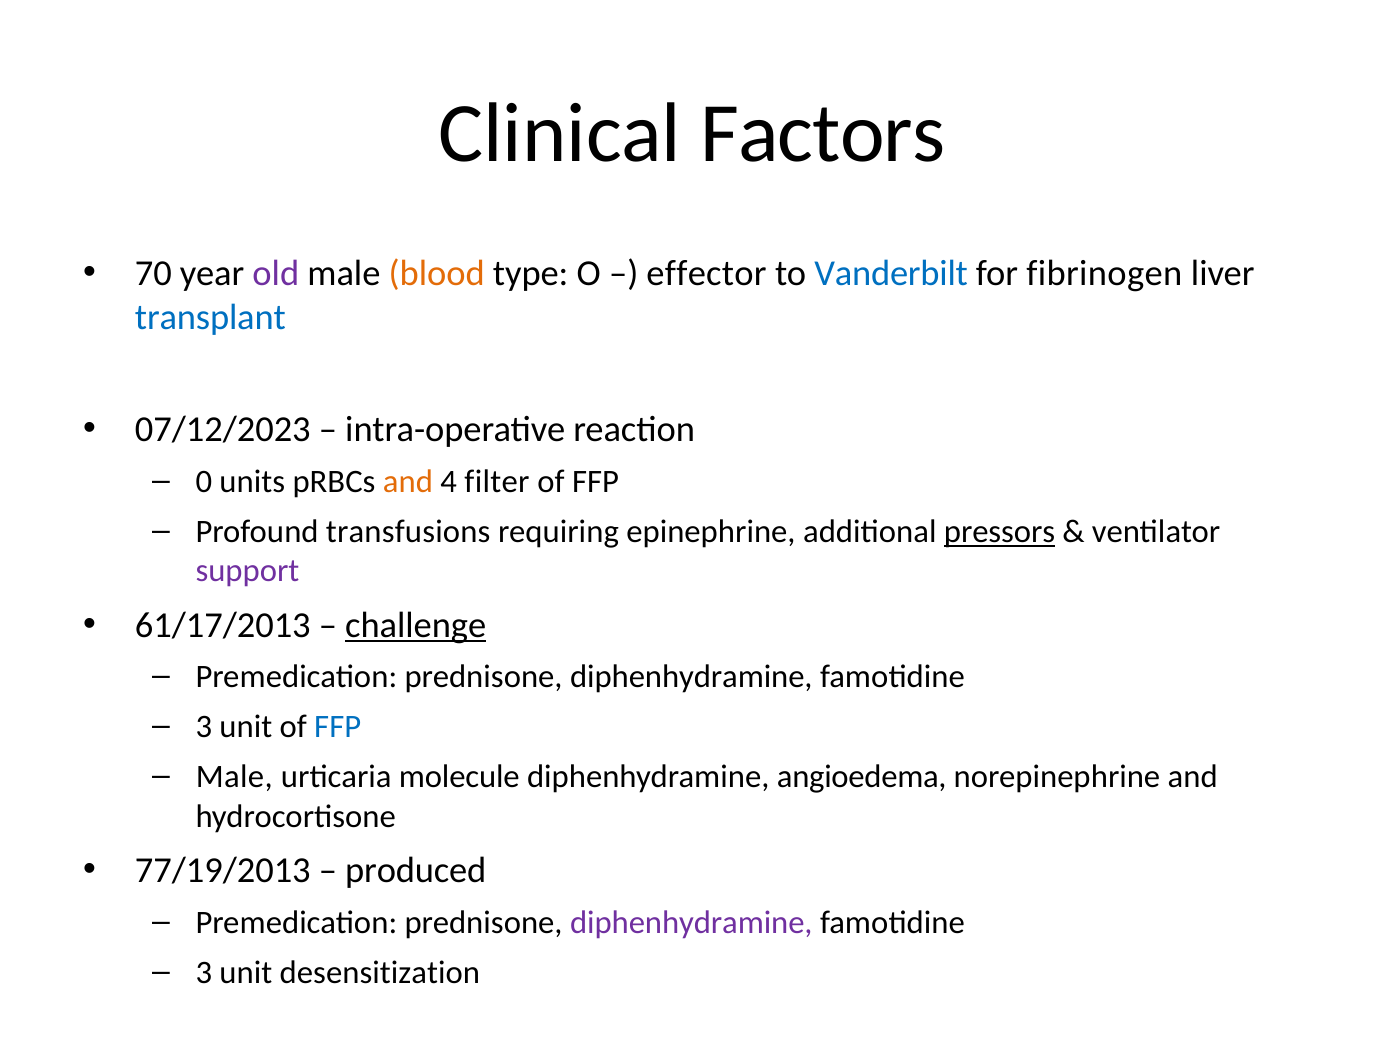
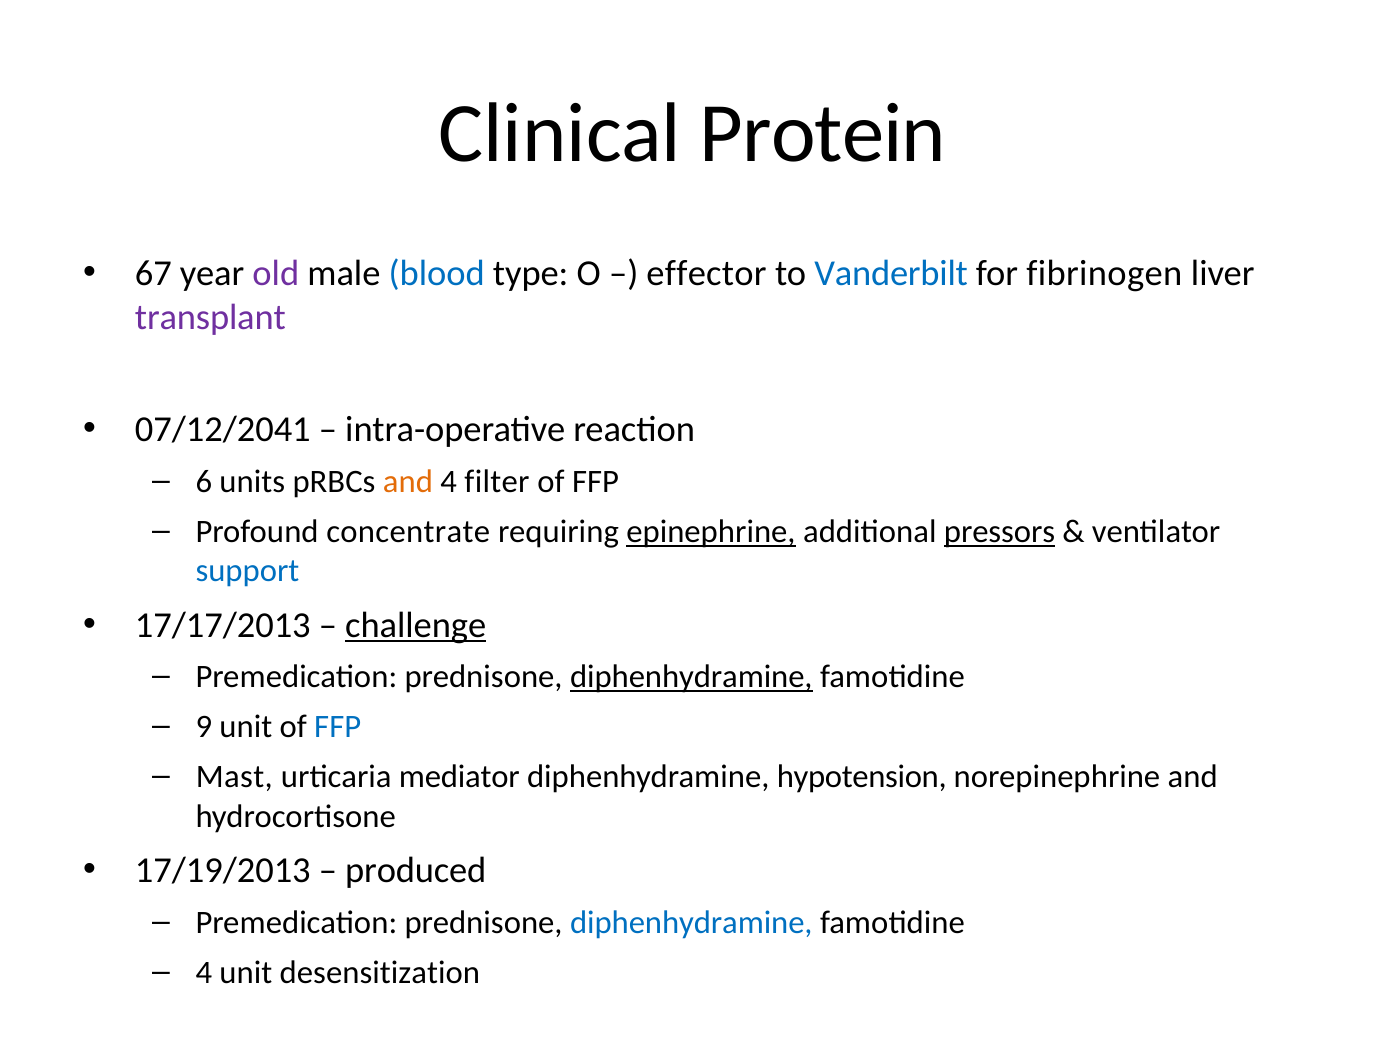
Factors: Factors -> Protein
70: 70 -> 67
blood colour: orange -> blue
transplant colour: blue -> purple
07/12/2023: 07/12/2023 -> 07/12/2041
0: 0 -> 6
transfusions: transfusions -> concentrate
epinephrine underline: none -> present
support colour: purple -> blue
61/17/2013: 61/17/2013 -> 17/17/2013
diphenhydramine at (691, 677) underline: none -> present
3 at (204, 727): 3 -> 9
Male at (234, 777): Male -> Mast
molecule: molecule -> mediator
angioedema: angioedema -> hypotension
77/19/2013: 77/19/2013 -> 17/19/2013
diphenhydramine at (691, 922) colour: purple -> blue
3 at (204, 973): 3 -> 4
